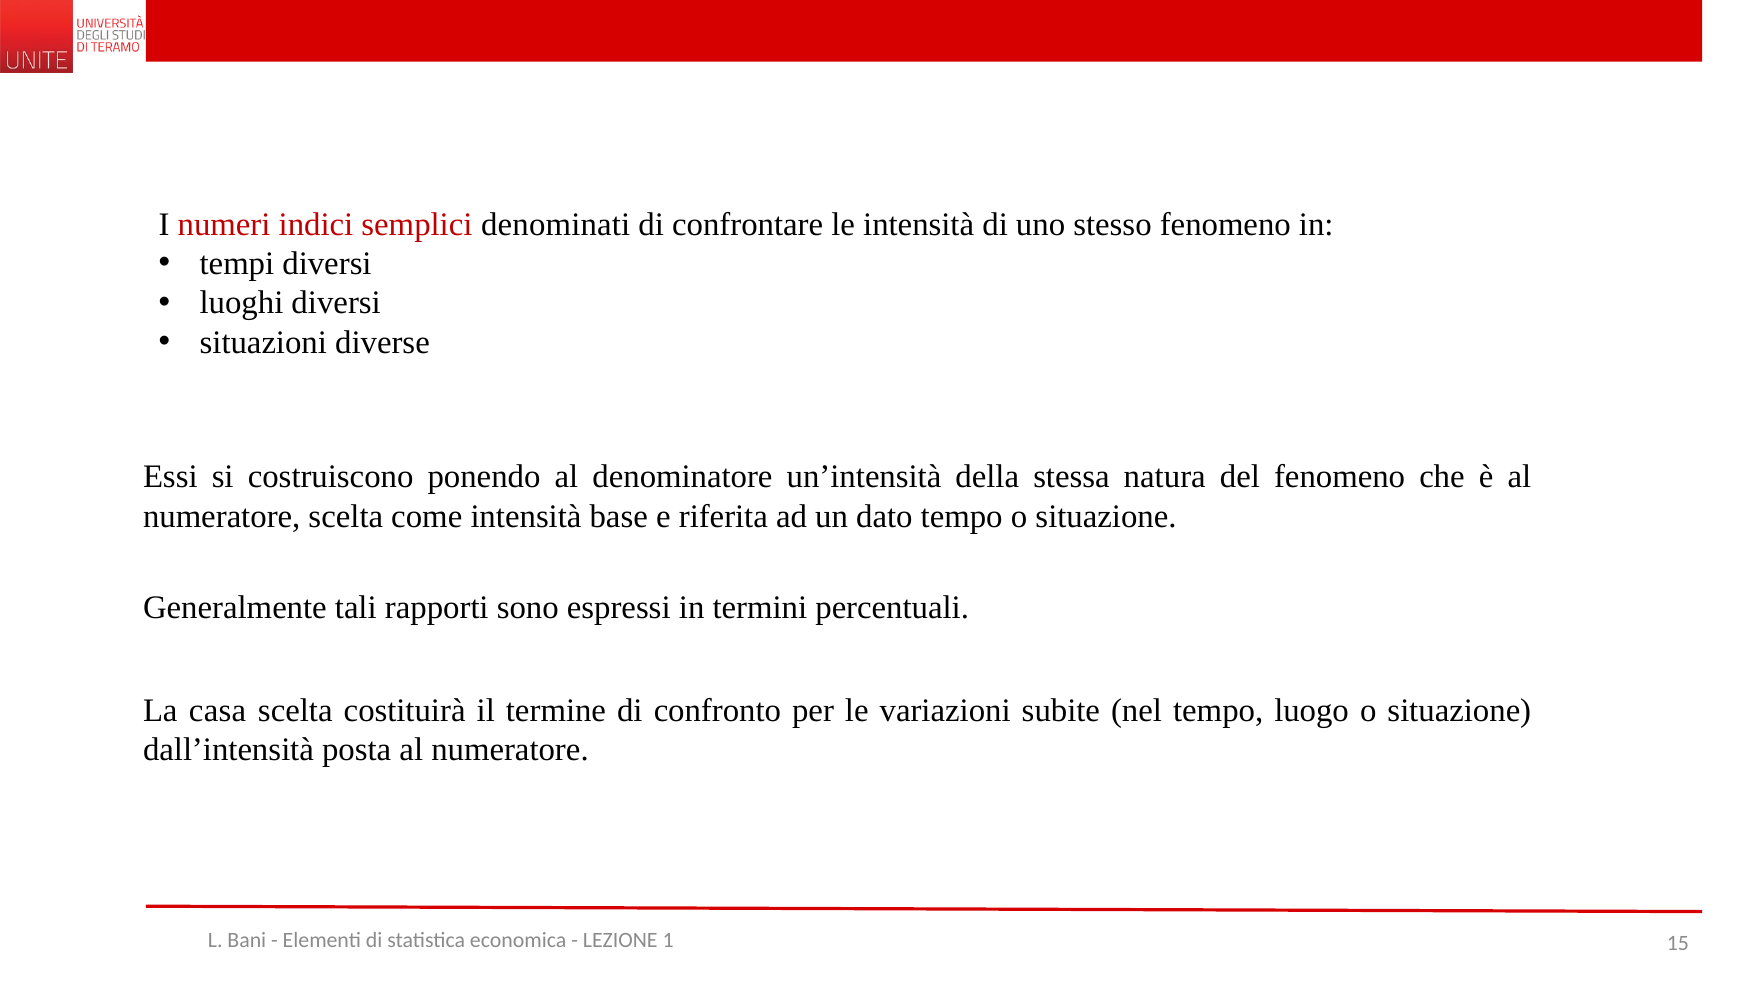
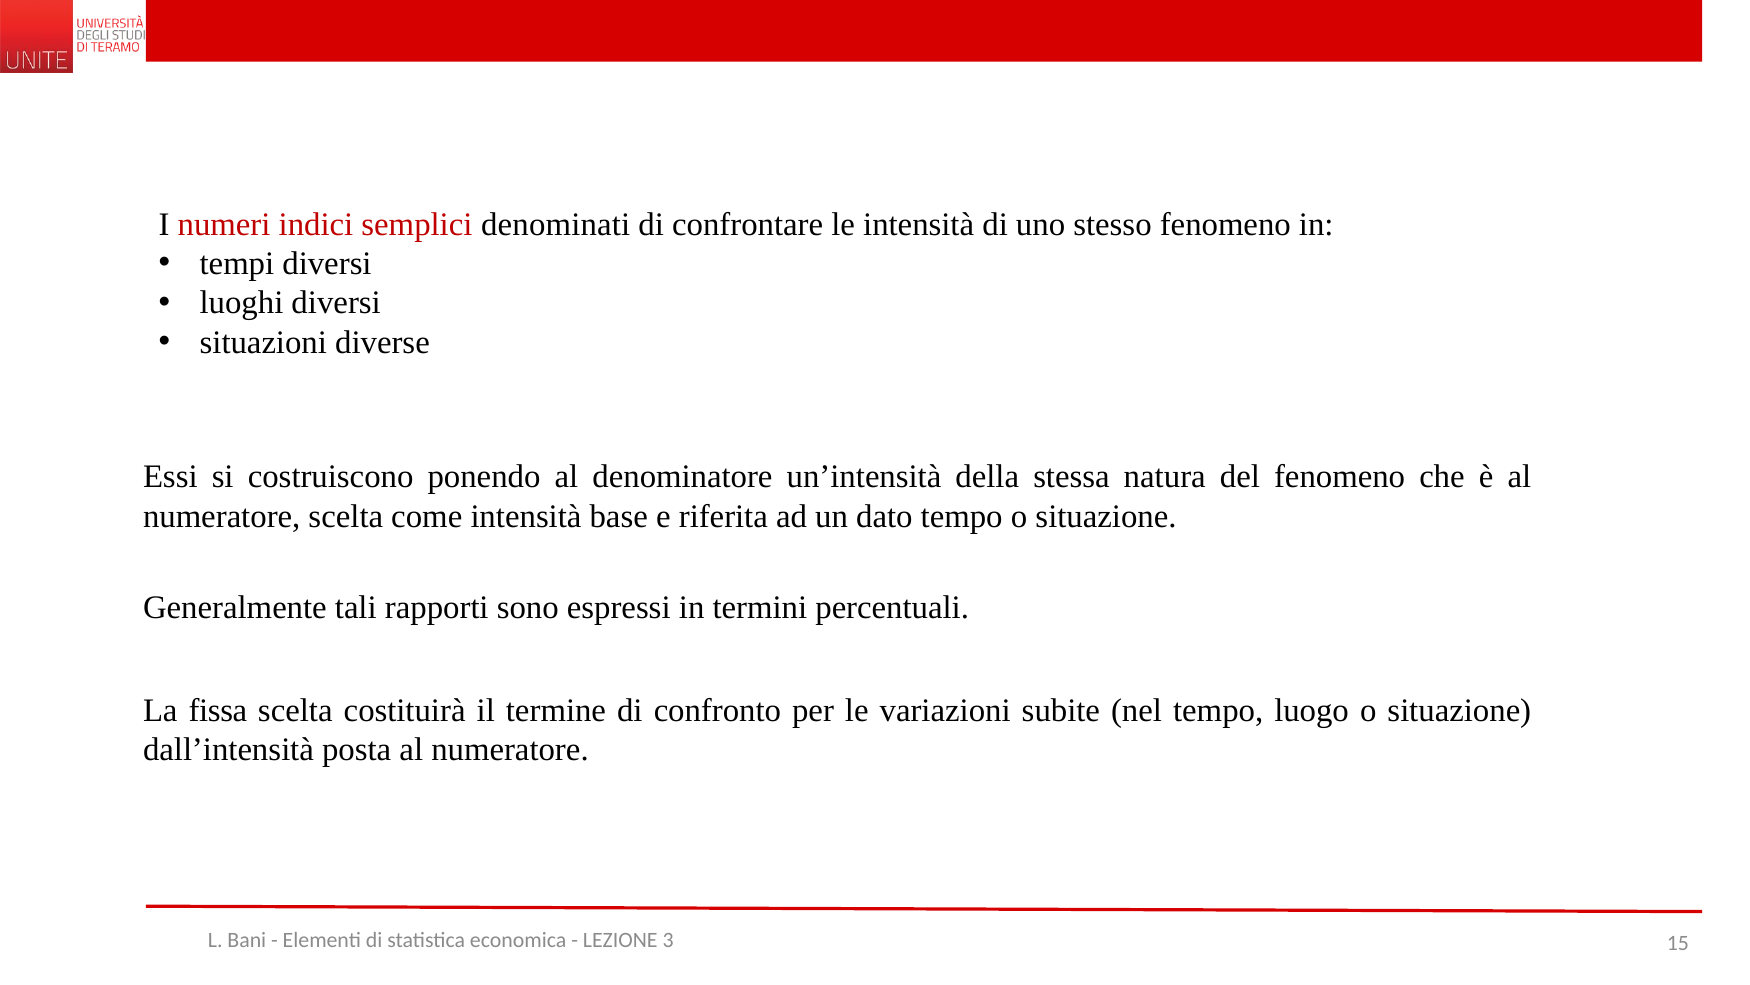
casa: casa -> fissa
1: 1 -> 3
